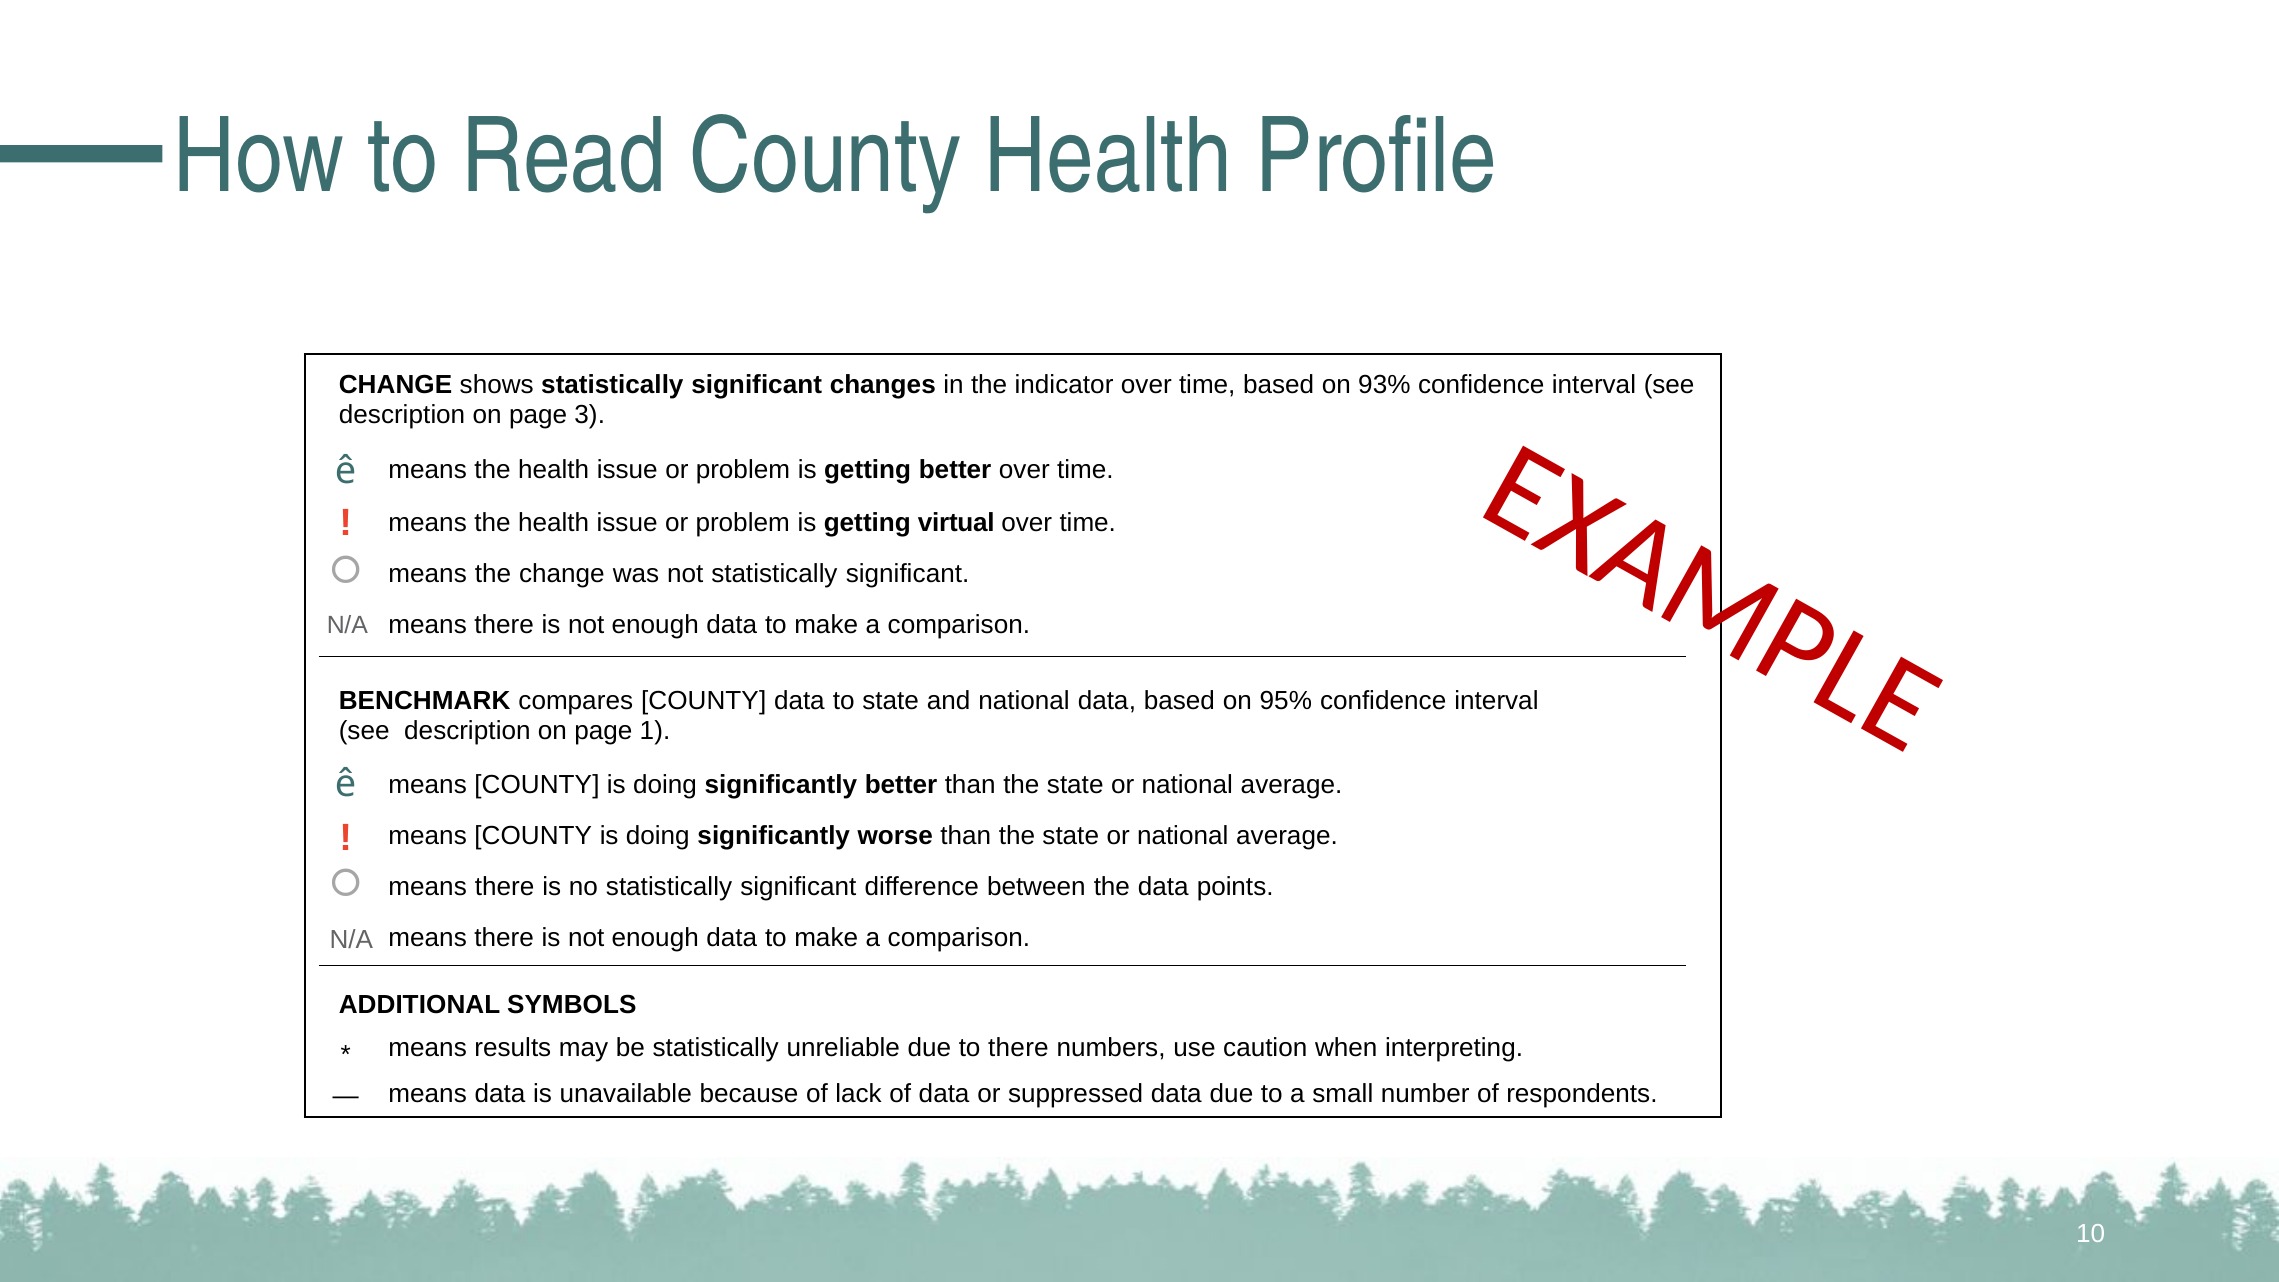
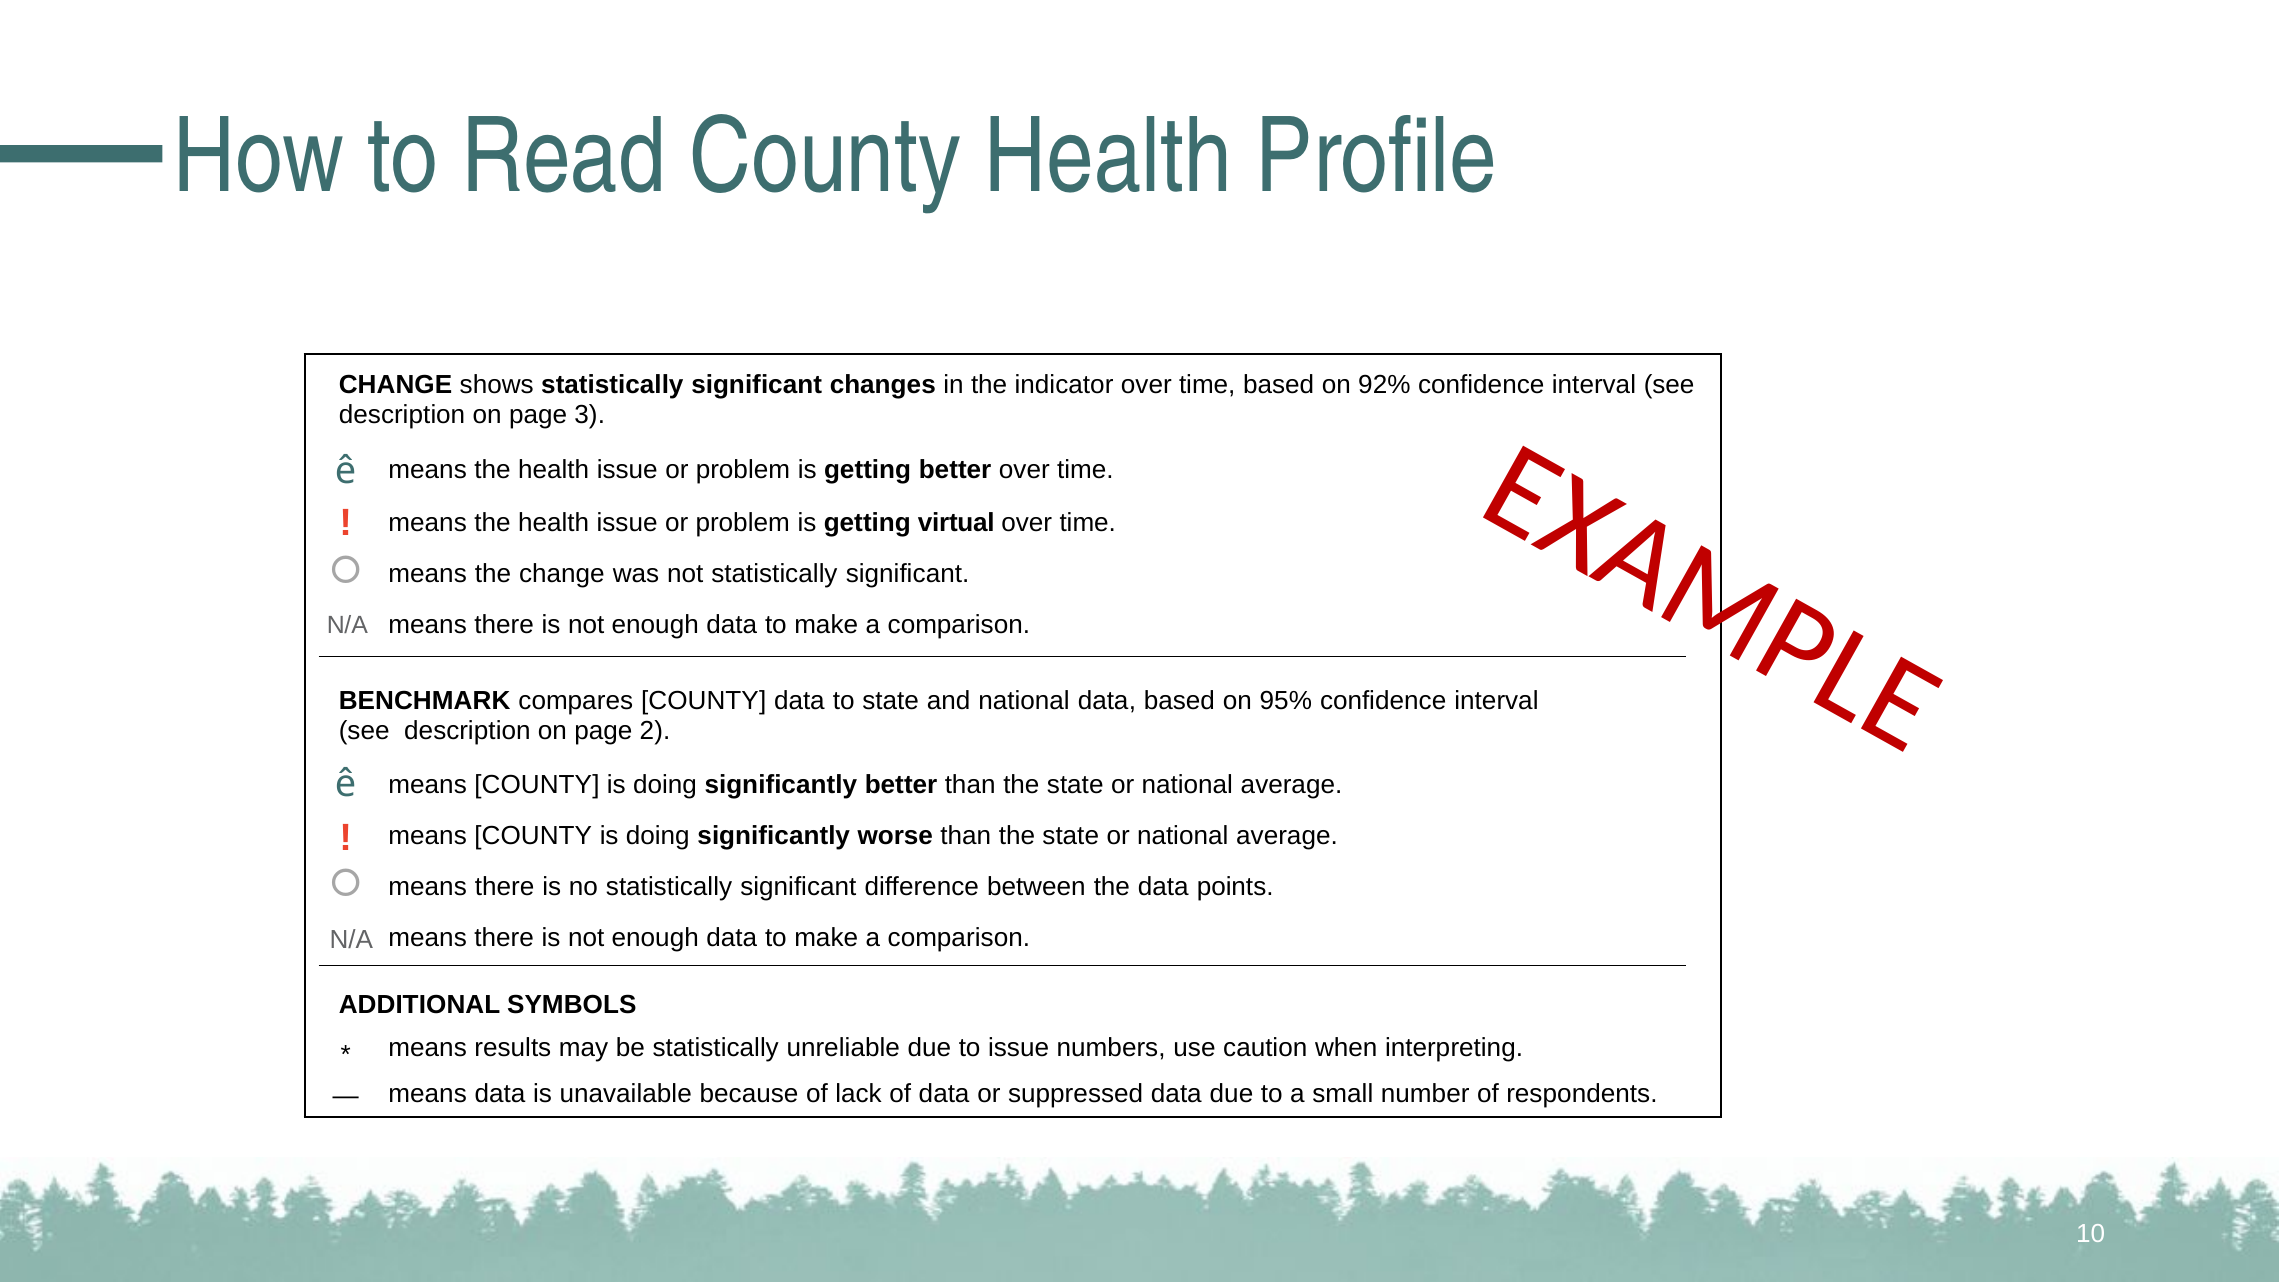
93%: 93% -> 92%
1: 1 -> 2
to there: there -> issue
